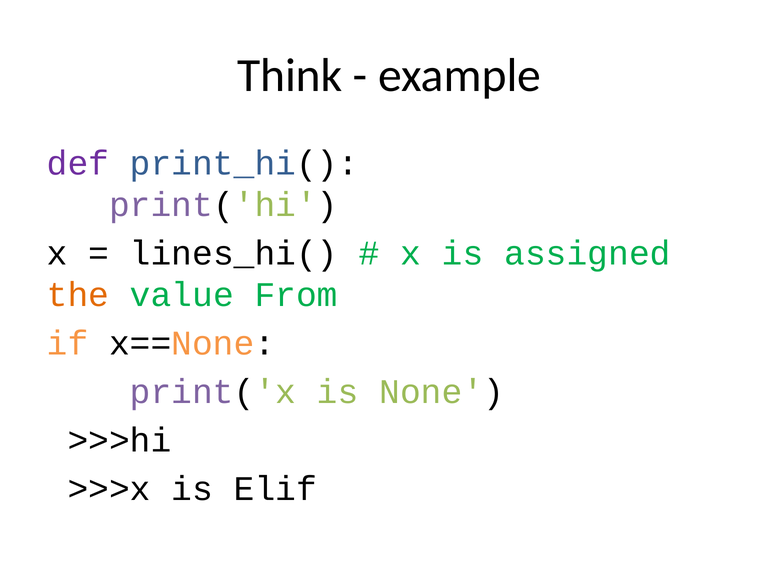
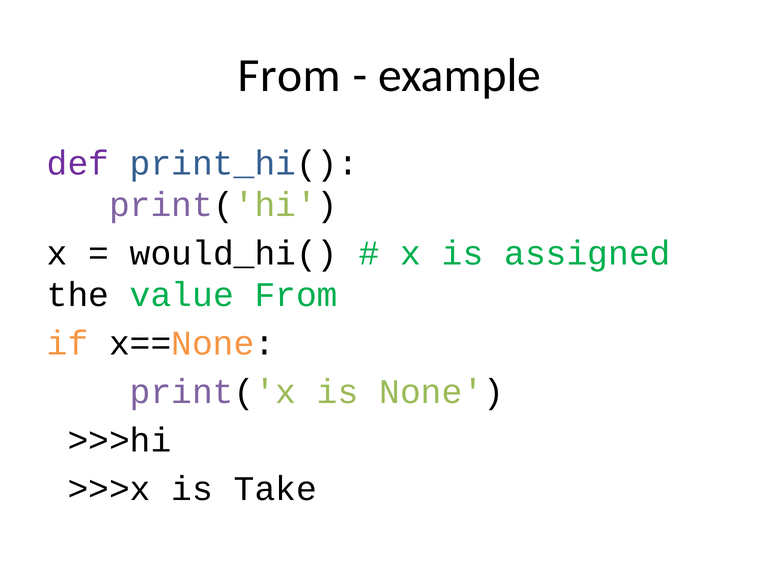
Think at (290, 75): Think -> From
lines_hi(: lines_hi( -> would_hi(
the colour: orange -> black
Elif: Elif -> Take
